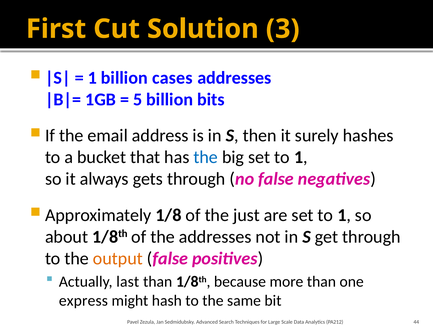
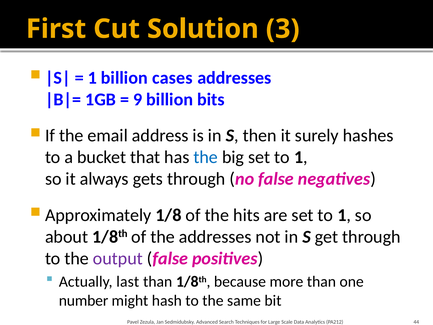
5: 5 -> 9
just: just -> hits
output colour: orange -> purple
express: express -> number
